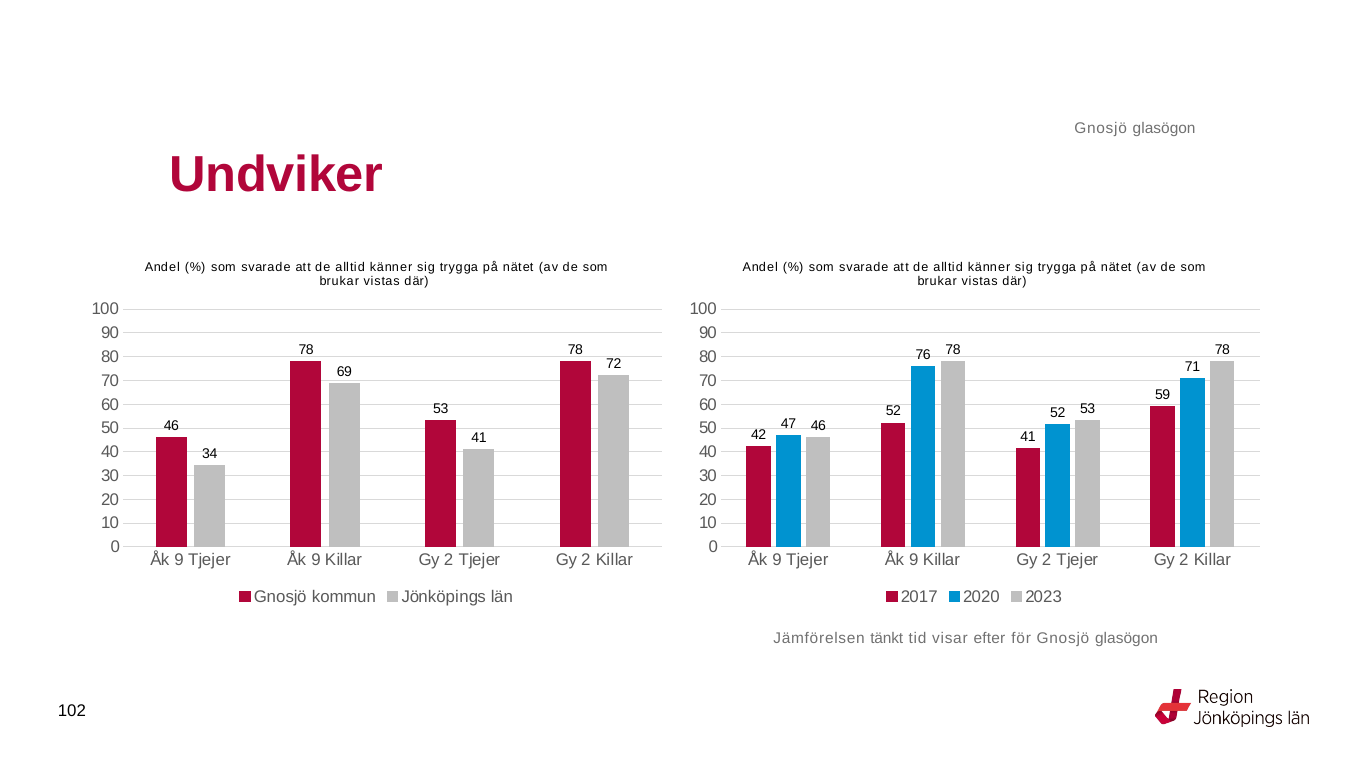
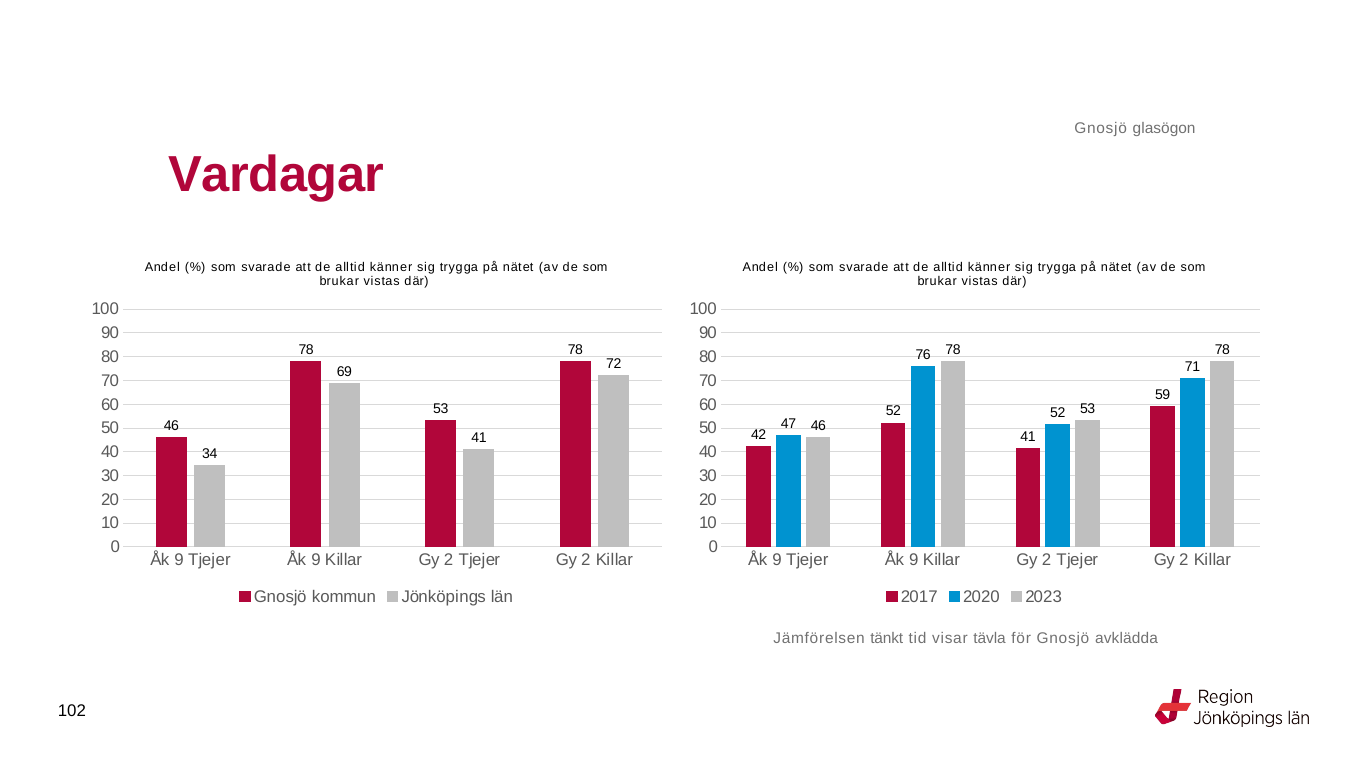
Undviker: Undviker -> Vardagar
efter: efter -> tävla
för Gnosjö glasögon: glasögon -> avklädda
